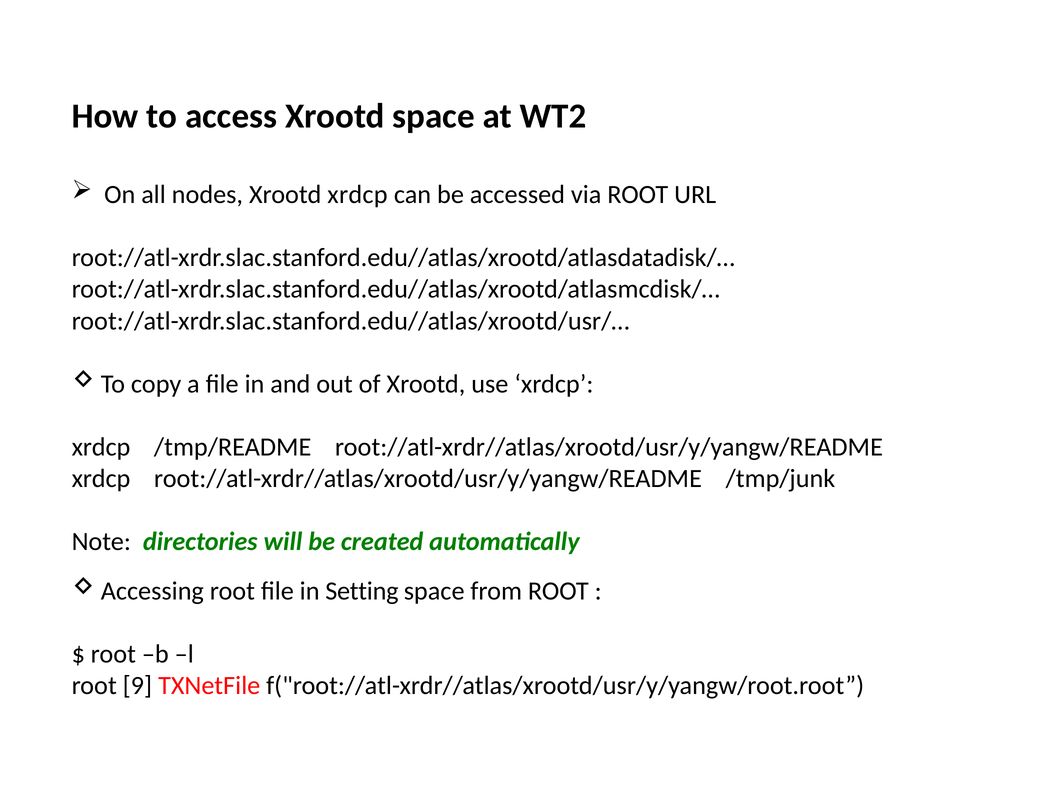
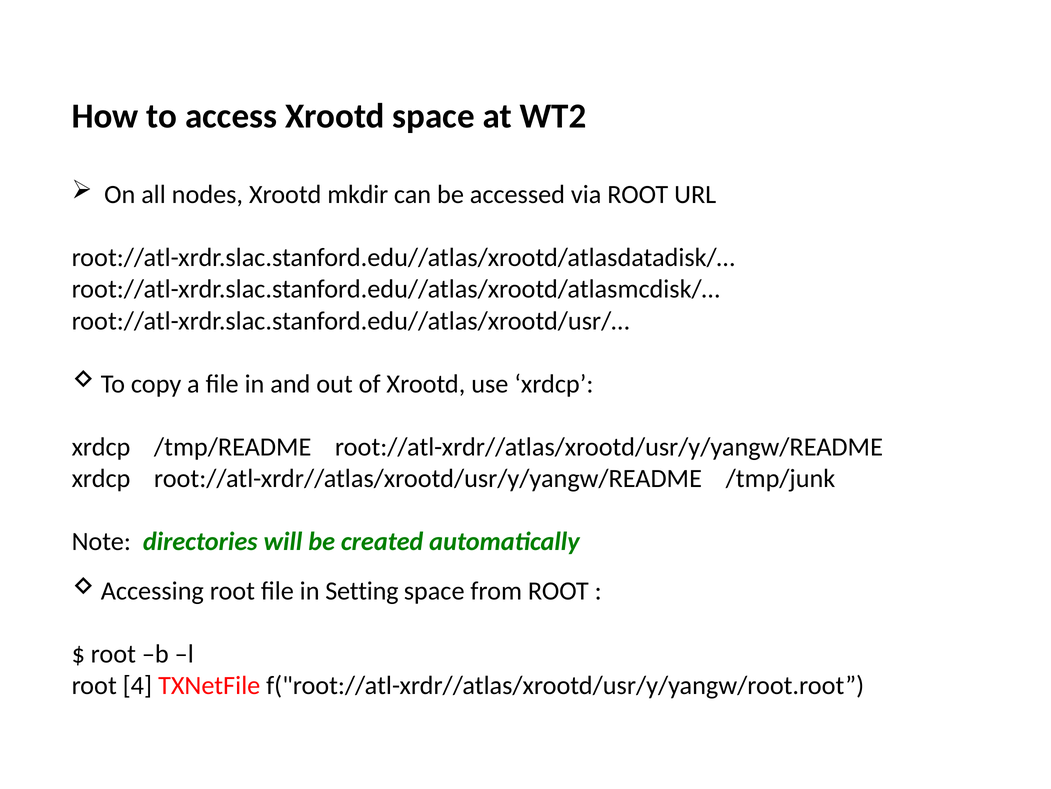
Xrootd xrdcp: xrdcp -> mkdir
9: 9 -> 4
